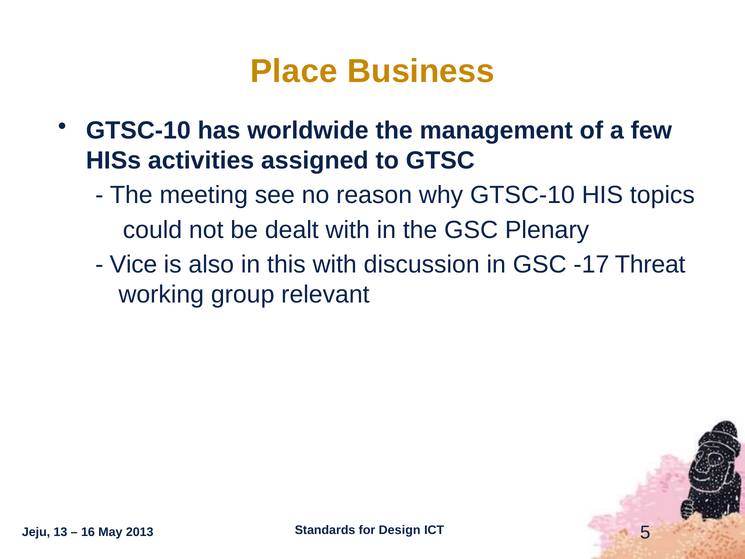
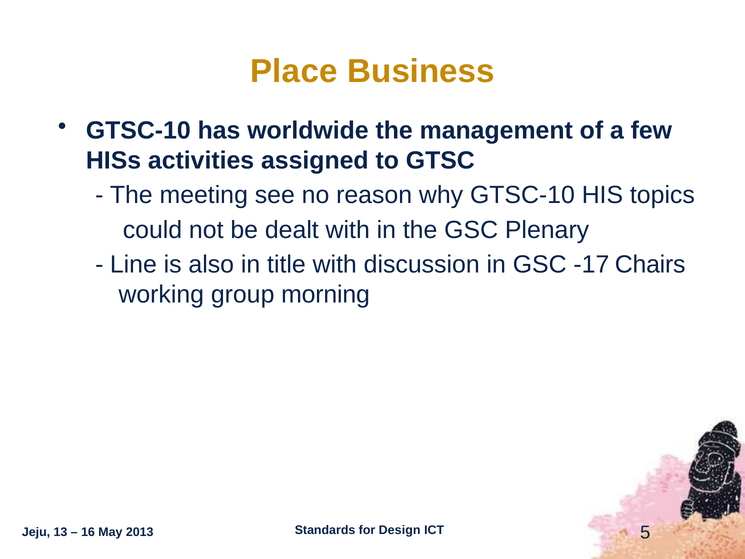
Vice: Vice -> Line
this: this -> title
Threat: Threat -> Chairs
relevant: relevant -> morning
